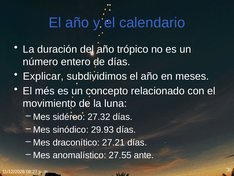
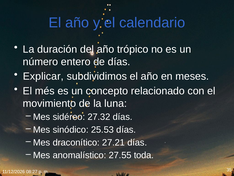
29.93: 29.93 -> 25.53
ante: ante -> toda
